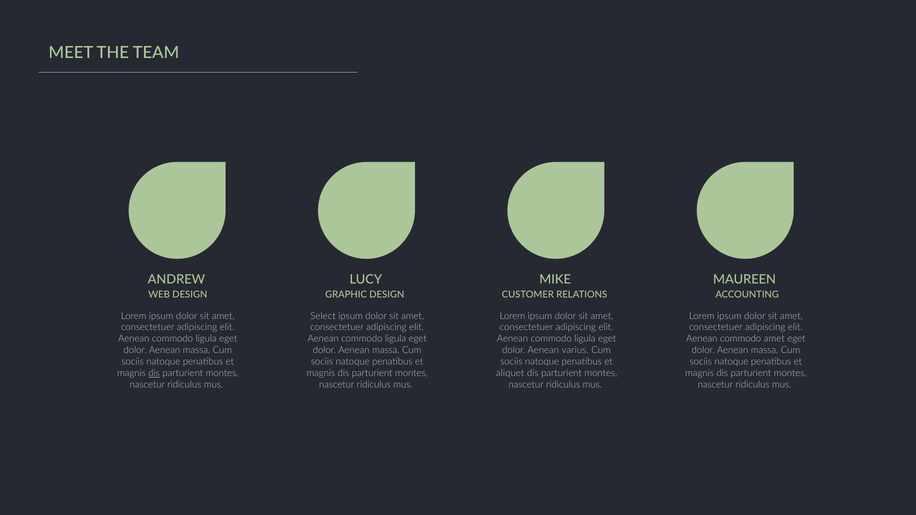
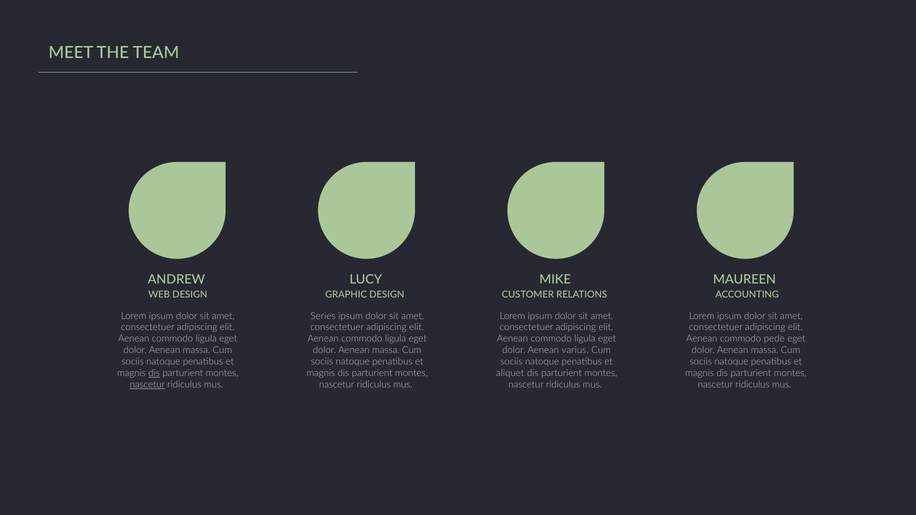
Select: Select -> Series
commodo amet: amet -> pede
nascetur at (147, 385) underline: none -> present
